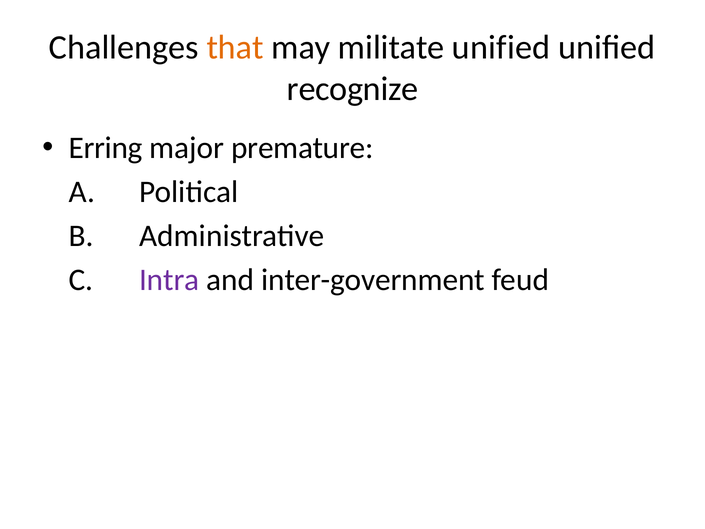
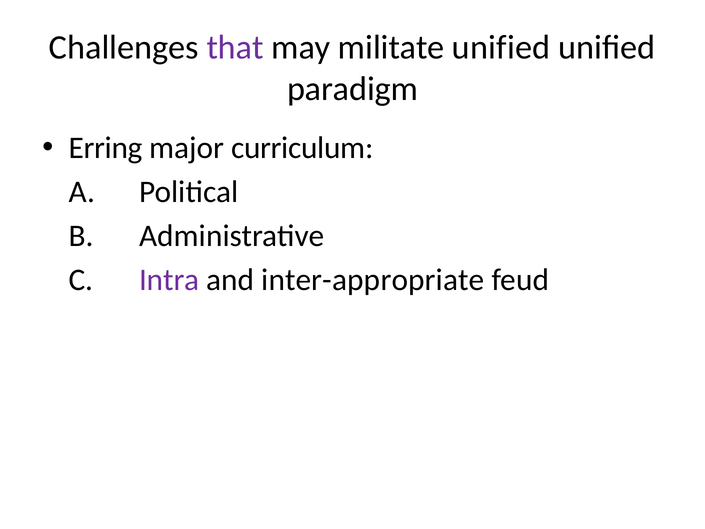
that colour: orange -> purple
recognize: recognize -> paradigm
premature: premature -> curriculum
inter-government: inter-government -> inter-appropriate
